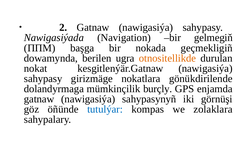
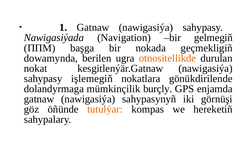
2: 2 -> 1
girizmäge: girizmäge -> işlemegiň
tutulýar colour: blue -> orange
zolaklara: zolaklara -> hereketiñ
